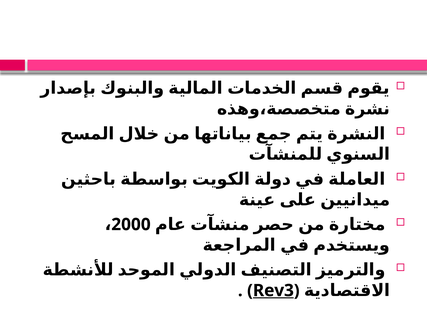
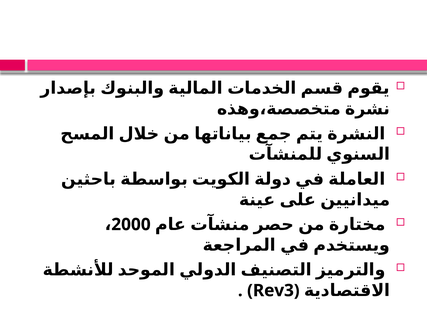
Rev3 underline: present -> none
